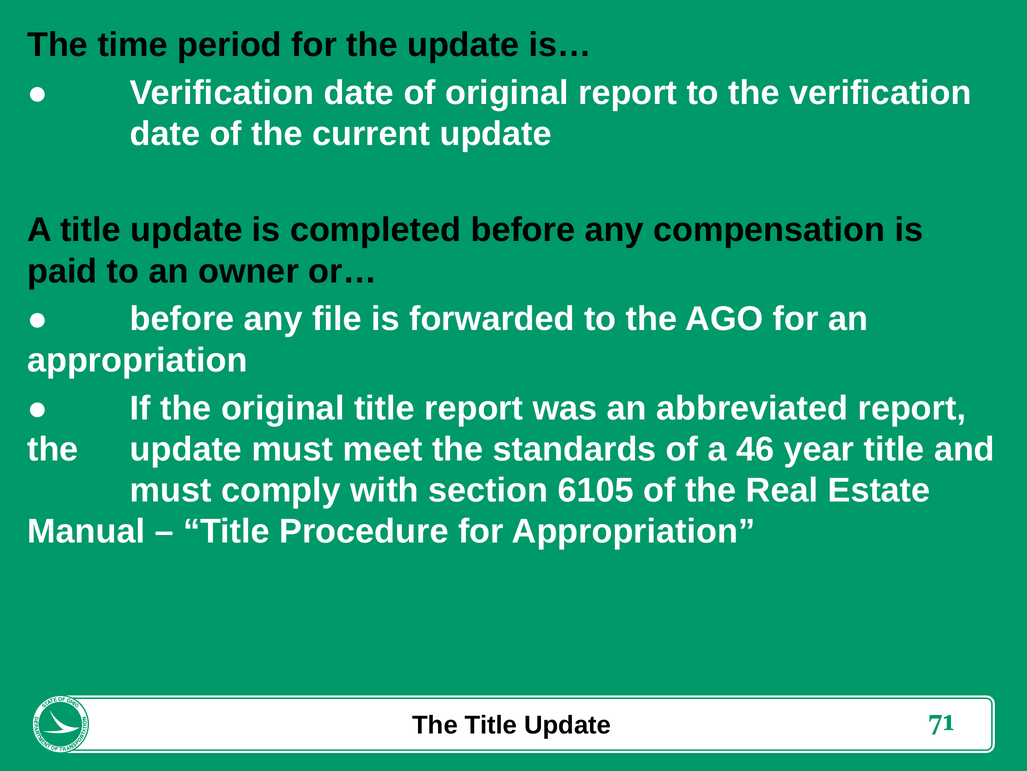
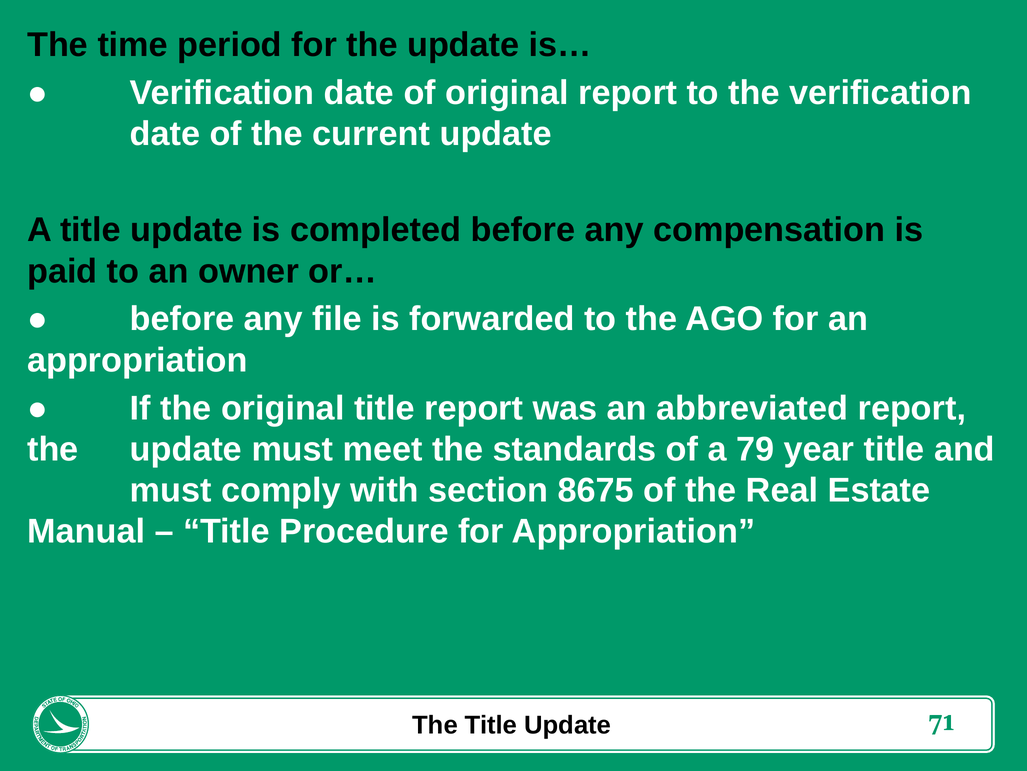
46: 46 -> 79
6105: 6105 -> 8675
